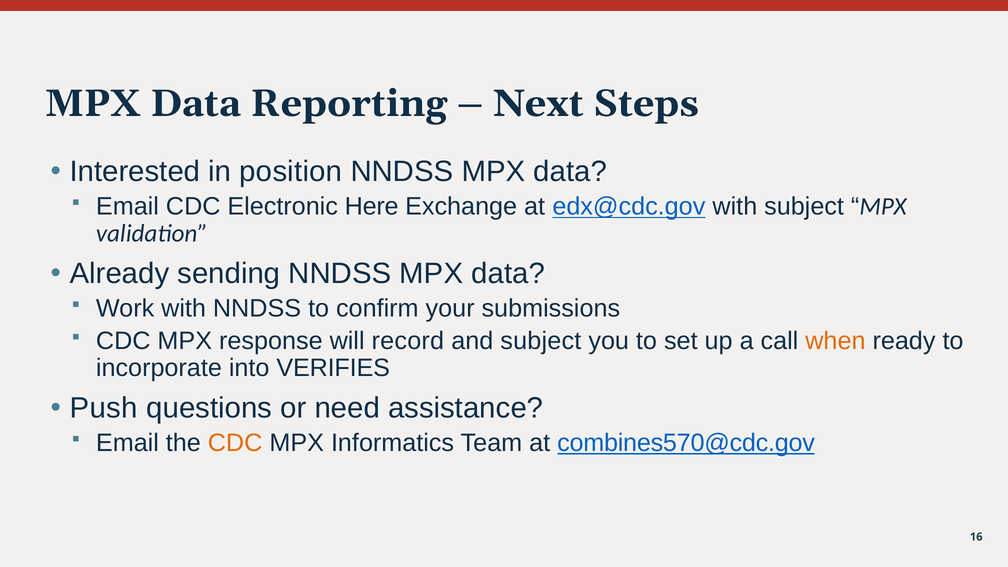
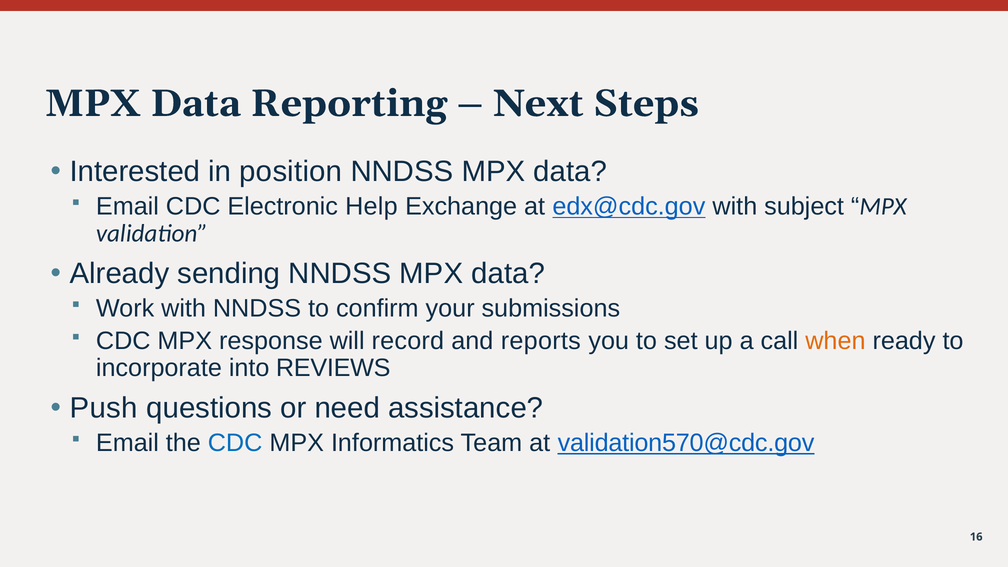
Here: Here -> Help
and subject: subject -> reports
VERIFIES: VERIFIES -> REVIEWS
CDC at (235, 443) colour: orange -> blue
combines570@cdc.gov: combines570@cdc.gov -> validation570@cdc.gov
